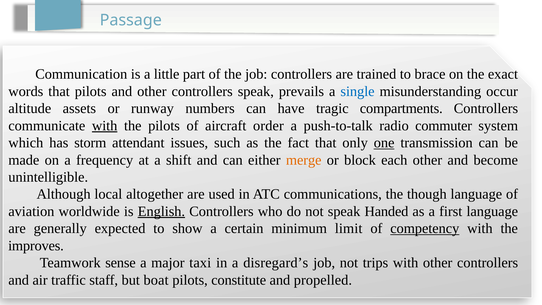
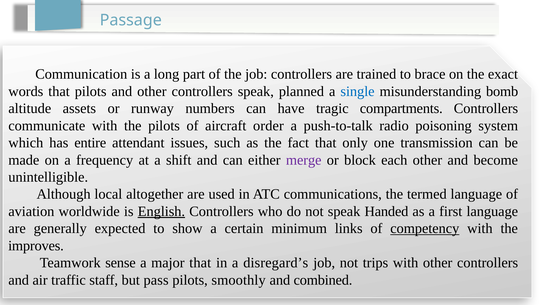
little: little -> long
prevails: prevails -> planned
occur: occur -> bomb
with at (105, 126) underline: present -> none
commuter: commuter -> poisoning
storm: storm -> entire
one underline: present -> none
merge colour: orange -> purple
though: though -> termed
limit: limit -> links
major taxi: taxi -> that
boat: boat -> pass
constitute: constitute -> smoothly
propelled: propelled -> combined
